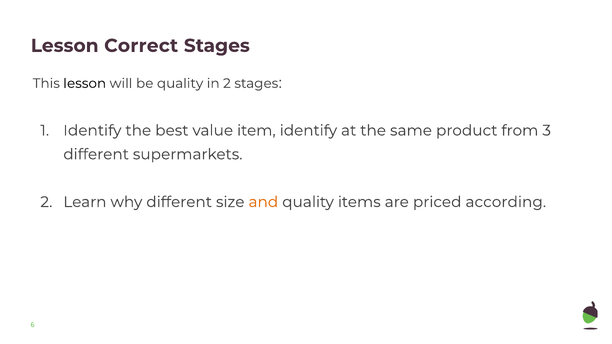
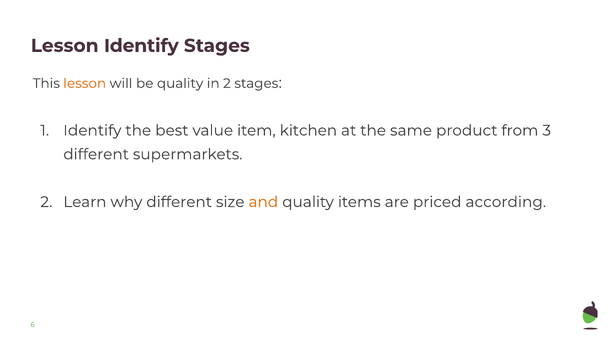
Lesson Correct: Correct -> Identify
lesson at (85, 83) colour: black -> orange
item identify: identify -> kitchen
